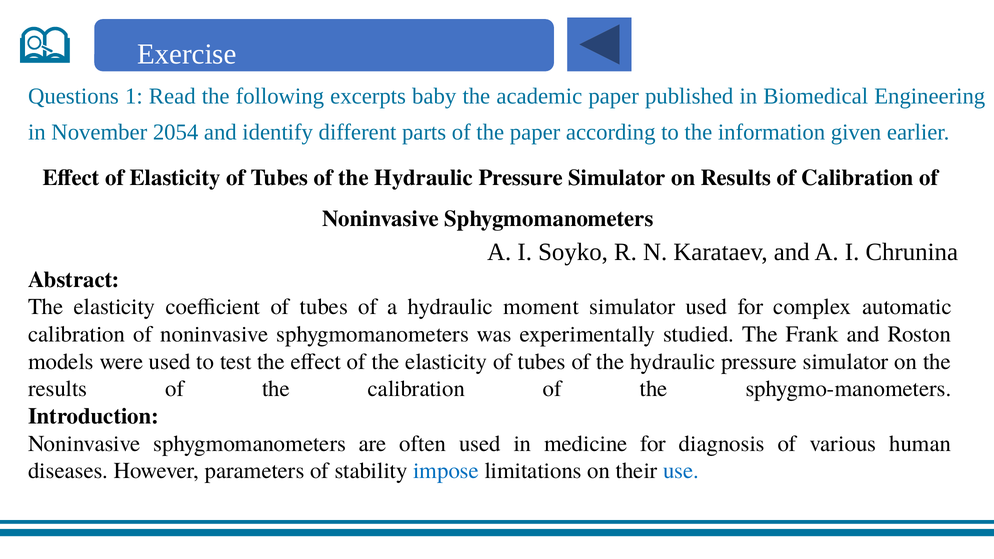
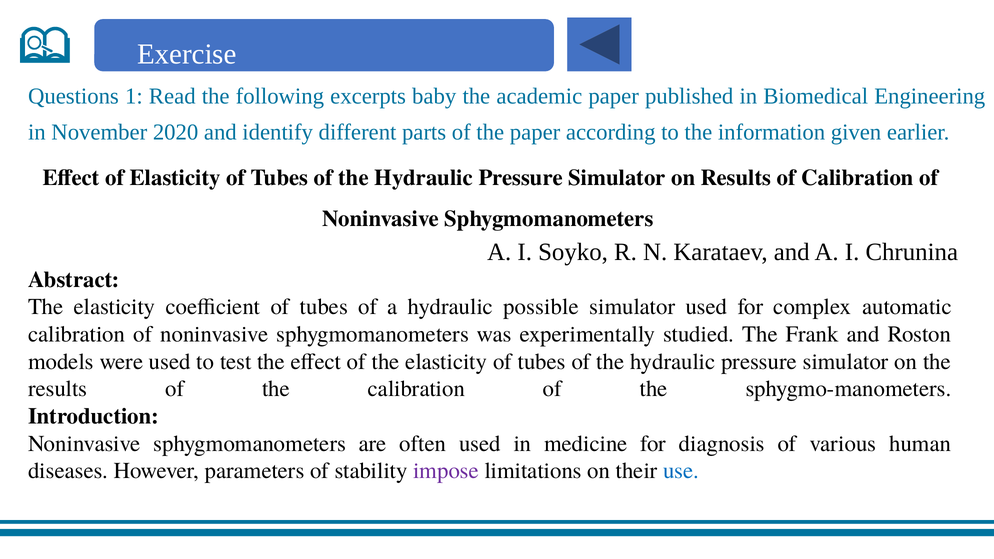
2054: 2054 -> 2020
moment: moment -> possible
impose colour: blue -> purple
